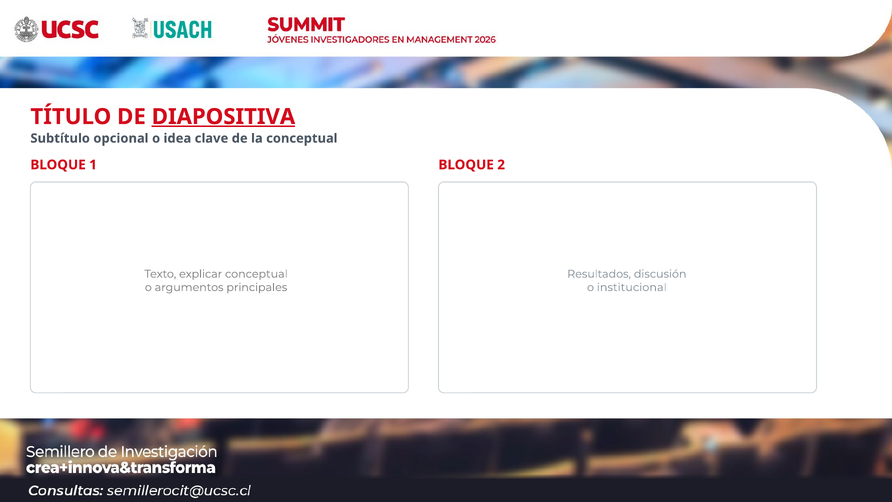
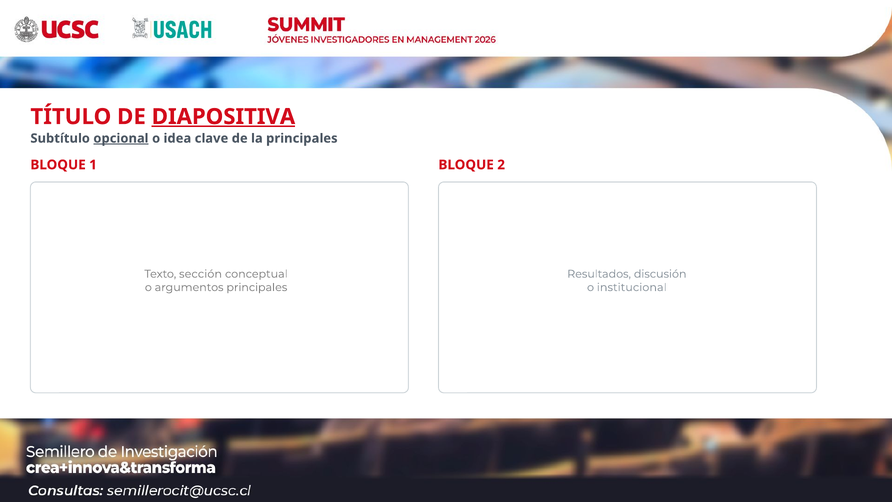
opcional underline: none -> present
la conceptual: conceptual -> principales
explicar: explicar -> sección
